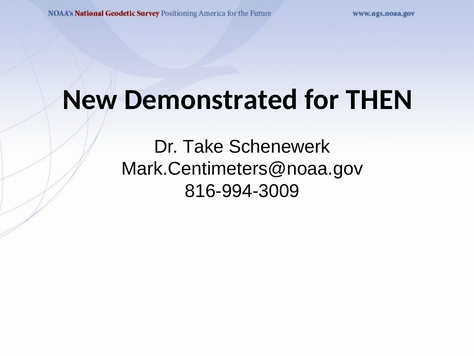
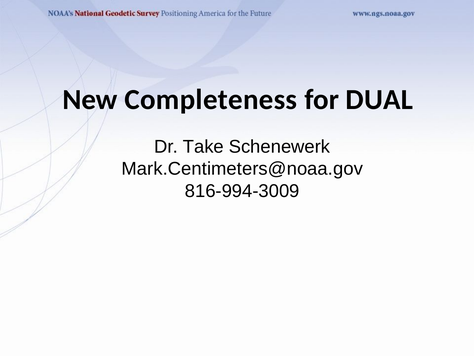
Demonstrated: Demonstrated -> Completeness
THEN: THEN -> DUAL
